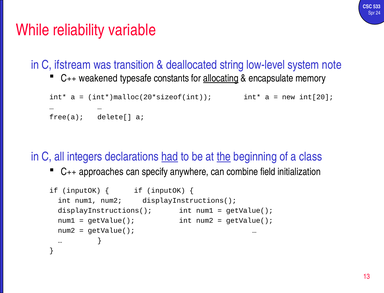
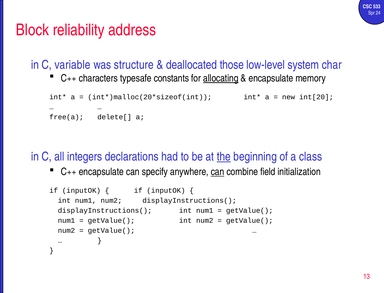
While: While -> Block
variable: variable -> address
ifstream: ifstream -> variable
transition: transition -> structure
string: string -> those
note: note -> char
weakened: weakened -> characters
had underline: present -> none
C++ approaches: approaches -> encapsulate
can at (218, 172) underline: none -> present
